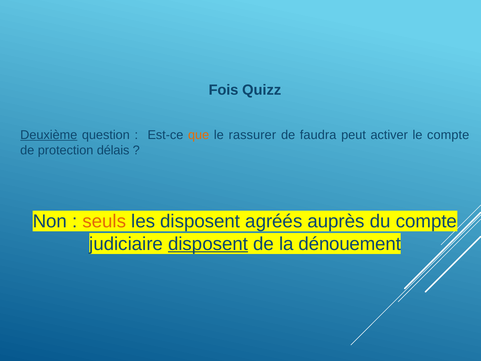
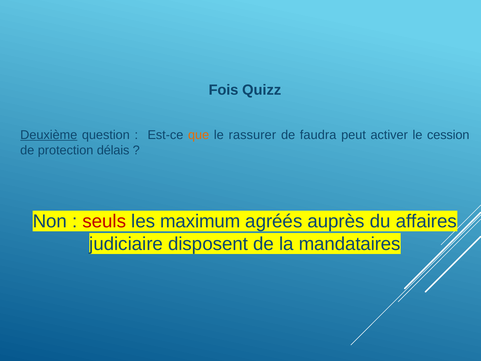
le compte: compte -> cession
seuls colour: orange -> red
les disposent: disposent -> maximum
du compte: compte -> affaires
disposent at (208, 244) underline: present -> none
dénouement: dénouement -> mandataires
